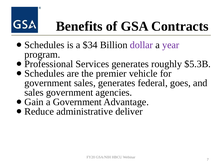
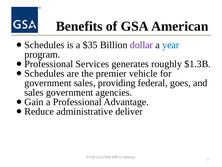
Contracts: Contracts -> American
$34: $34 -> $35
year colour: purple -> blue
$5.3B: $5.3B -> $1.3B
sales generates: generates -> providing
a Government: Government -> Professional
